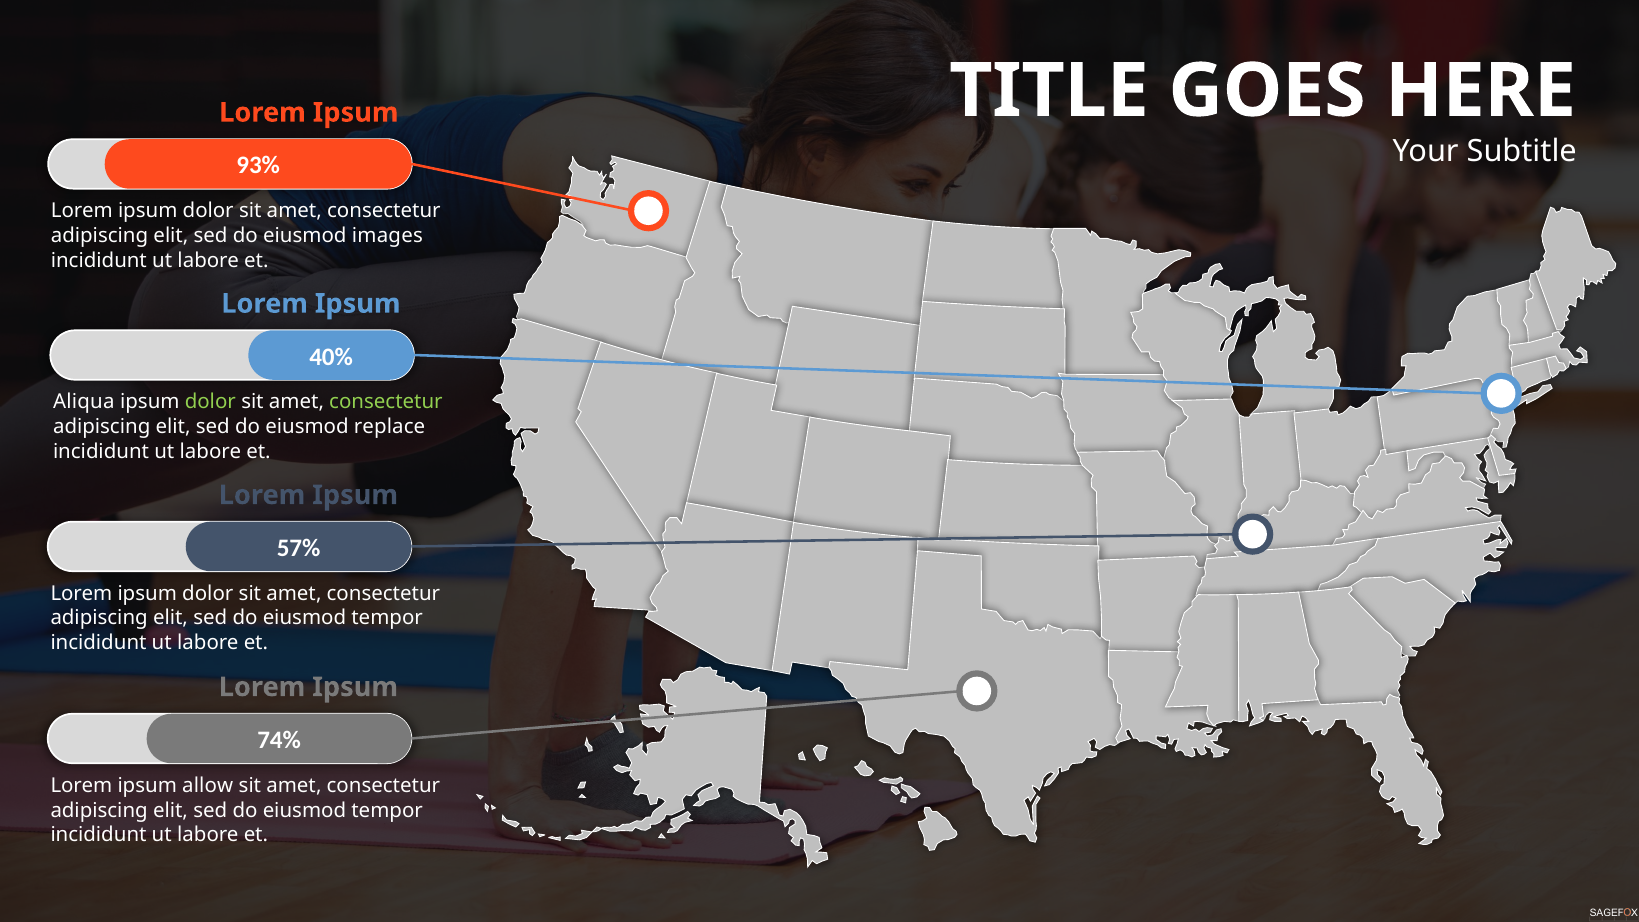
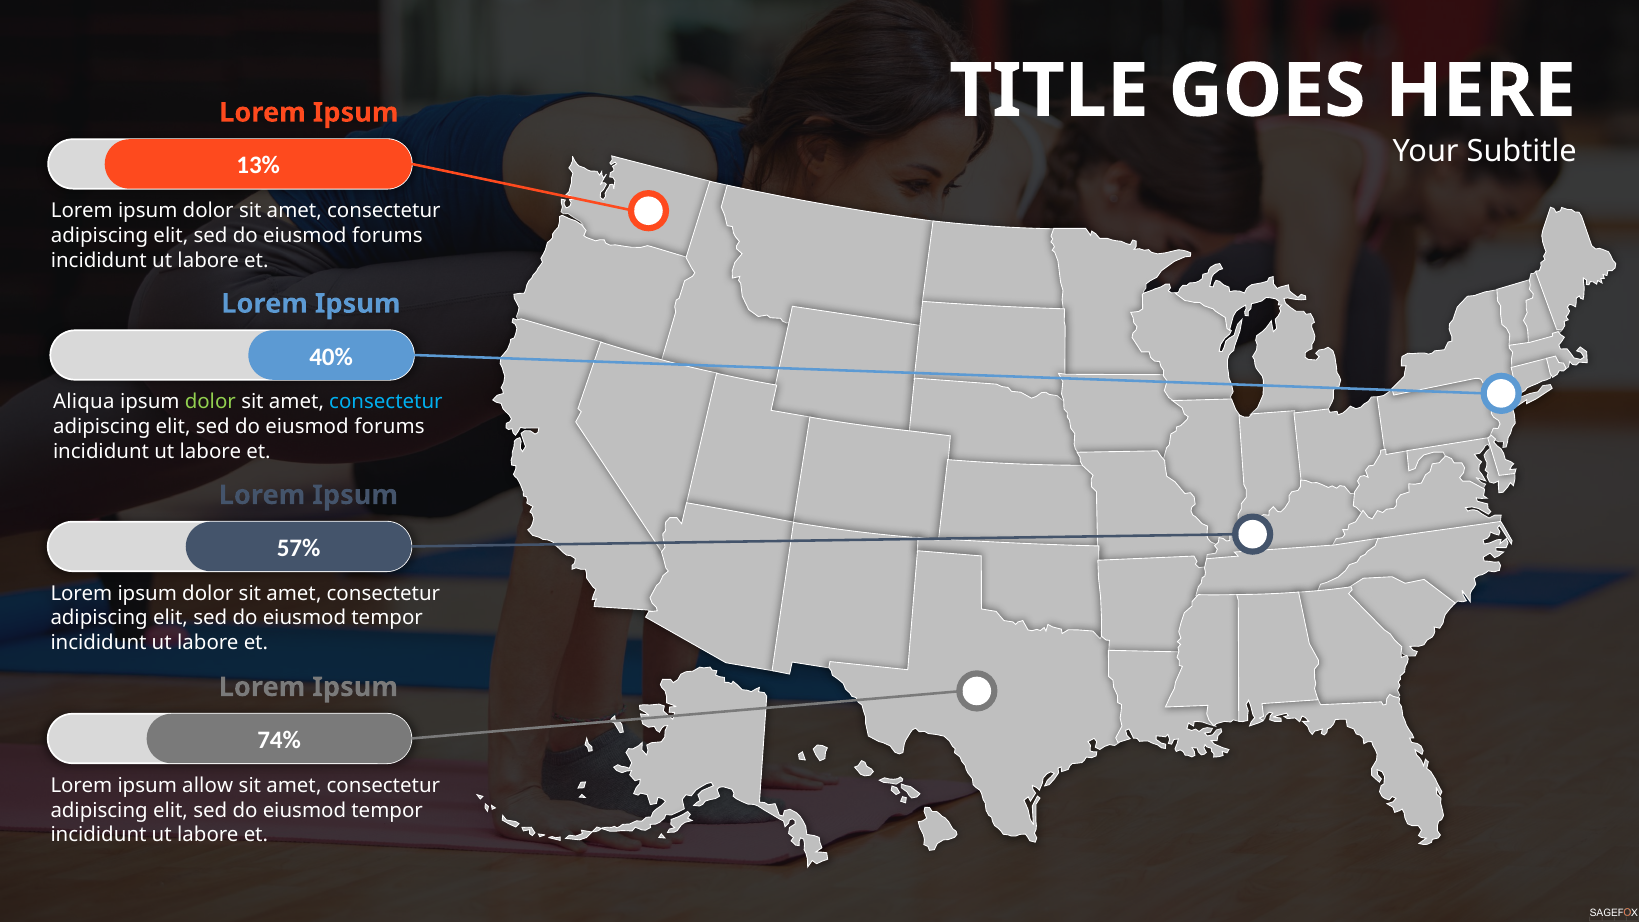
93%: 93% -> 13%
images at (387, 236): images -> forums
consectetur at (386, 402) colour: light green -> light blue
replace at (390, 427): replace -> forums
